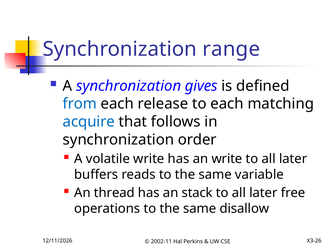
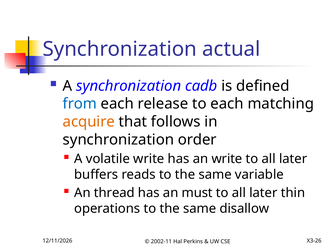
range: range -> actual
gives: gives -> cadb
acquire colour: blue -> orange
stack: stack -> must
free: free -> thin
